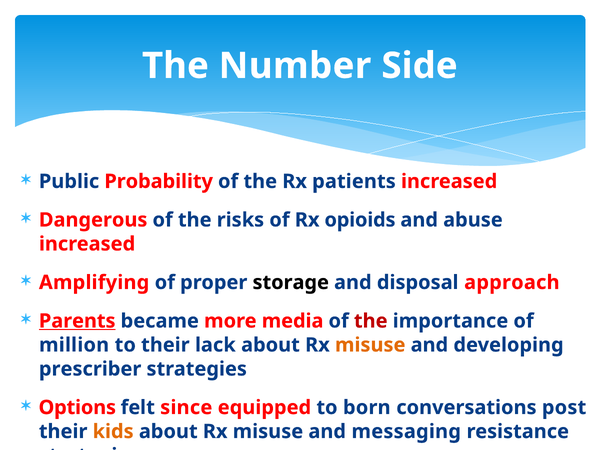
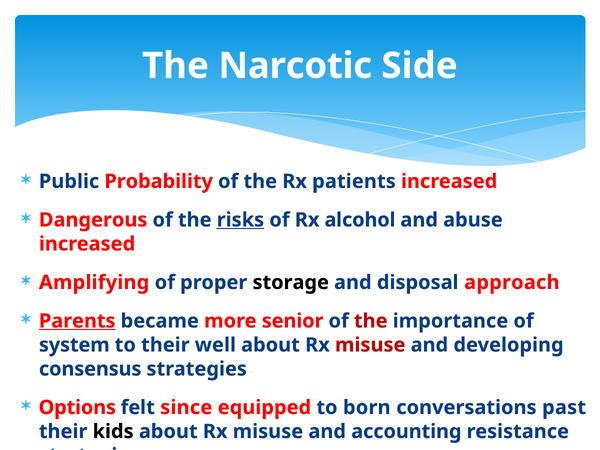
Number: Number -> Narcotic
risks underline: none -> present
opioids: opioids -> alcohol
media: media -> senior
million: million -> system
lack: lack -> well
misuse at (370, 345) colour: orange -> red
prescriber: prescriber -> consensus
post: post -> past
kids colour: orange -> black
messaging: messaging -> accounting
